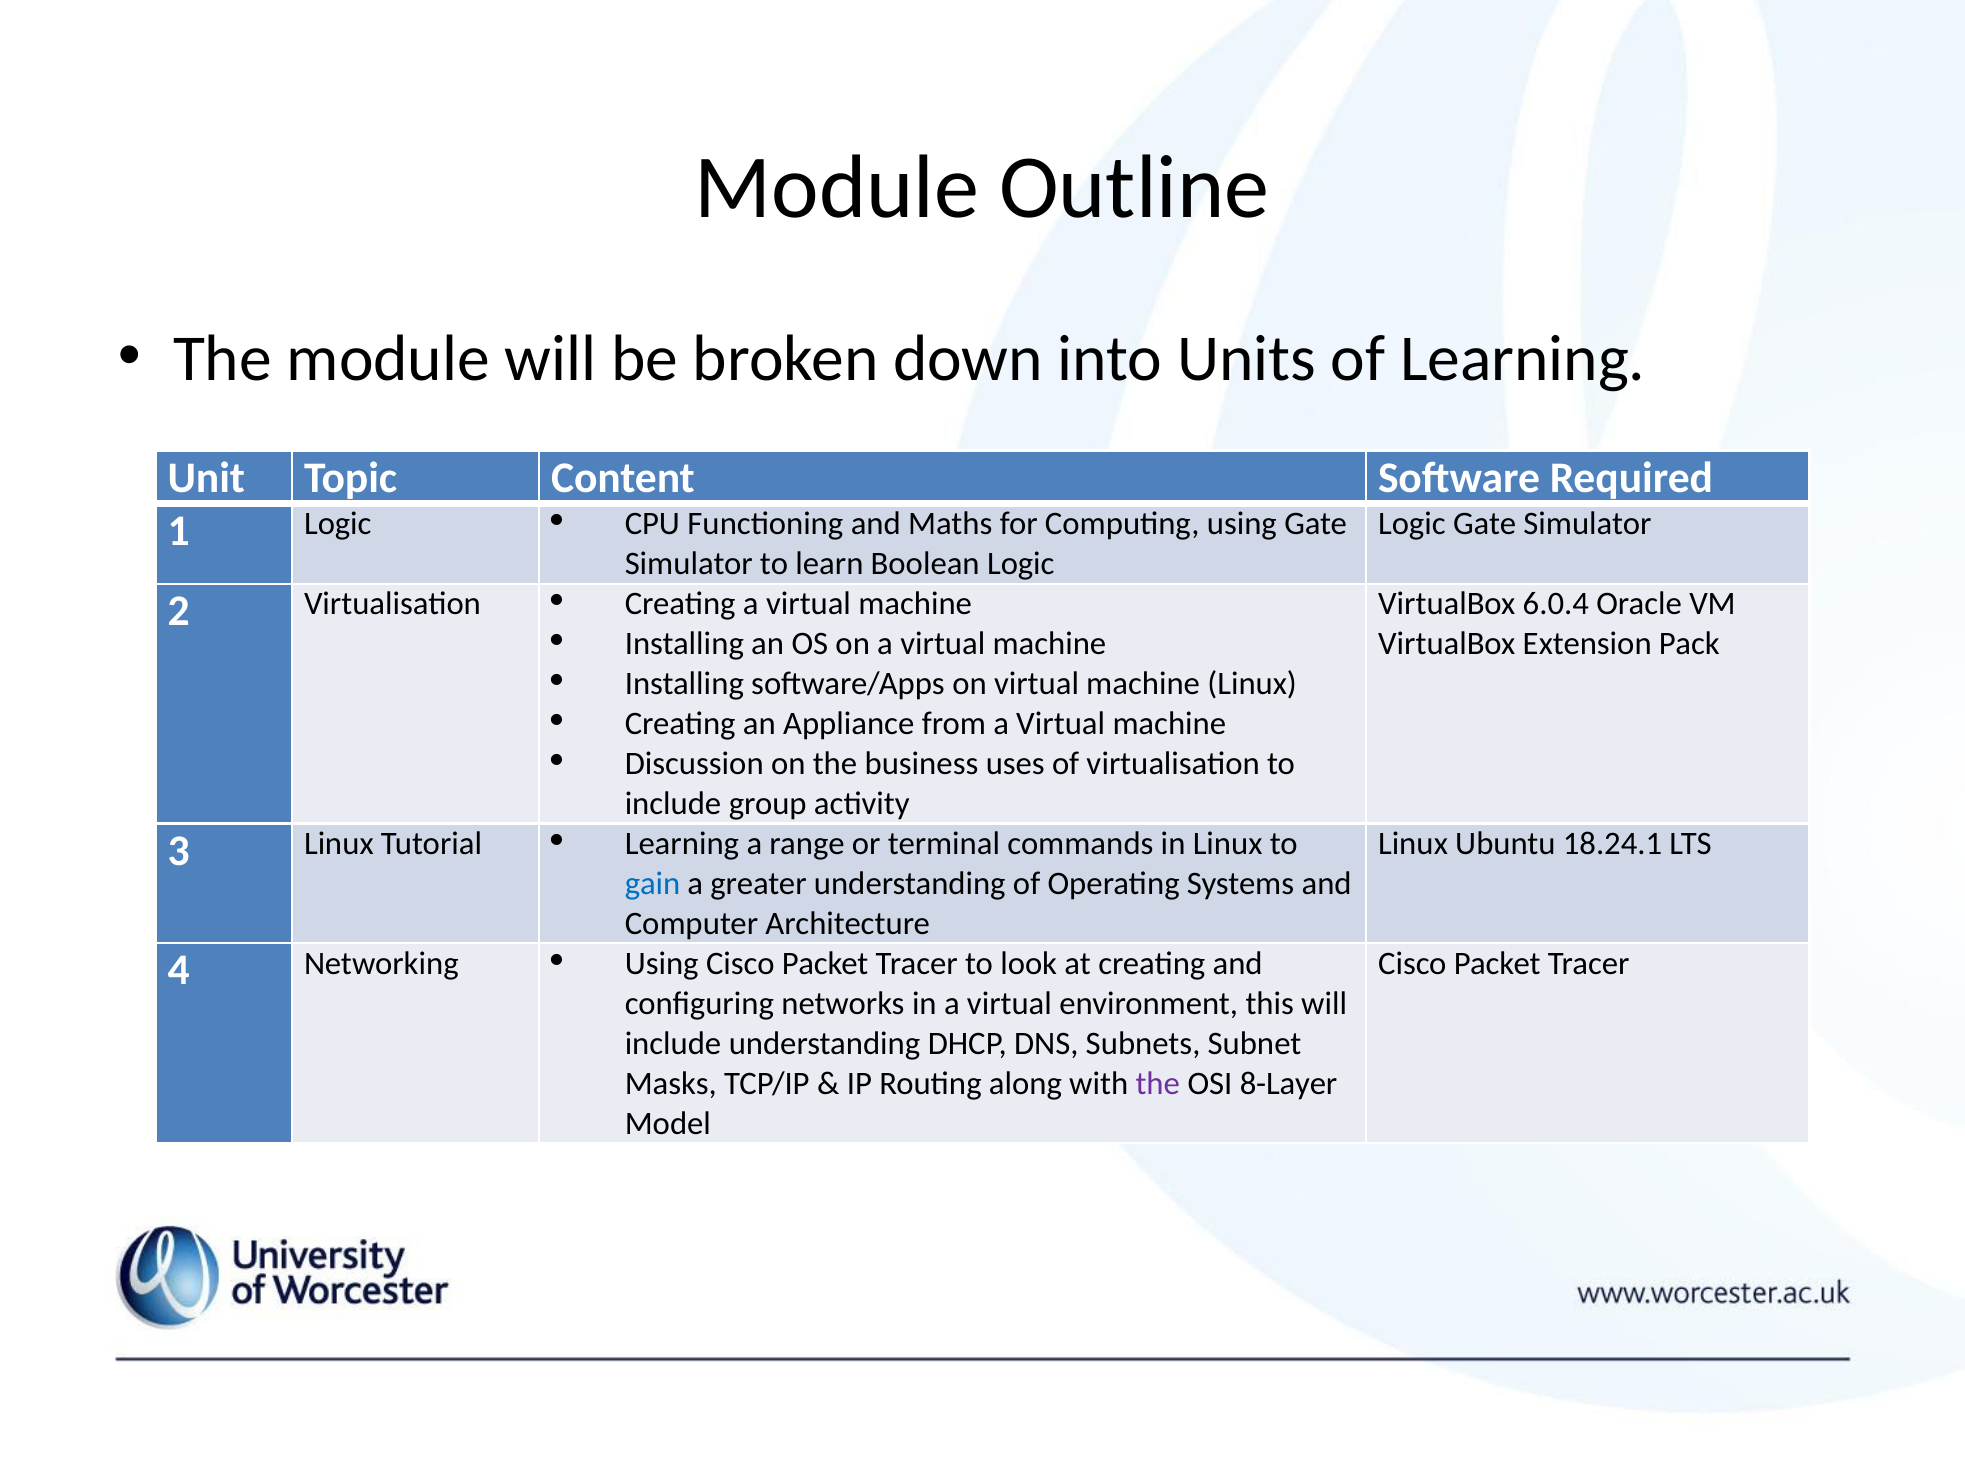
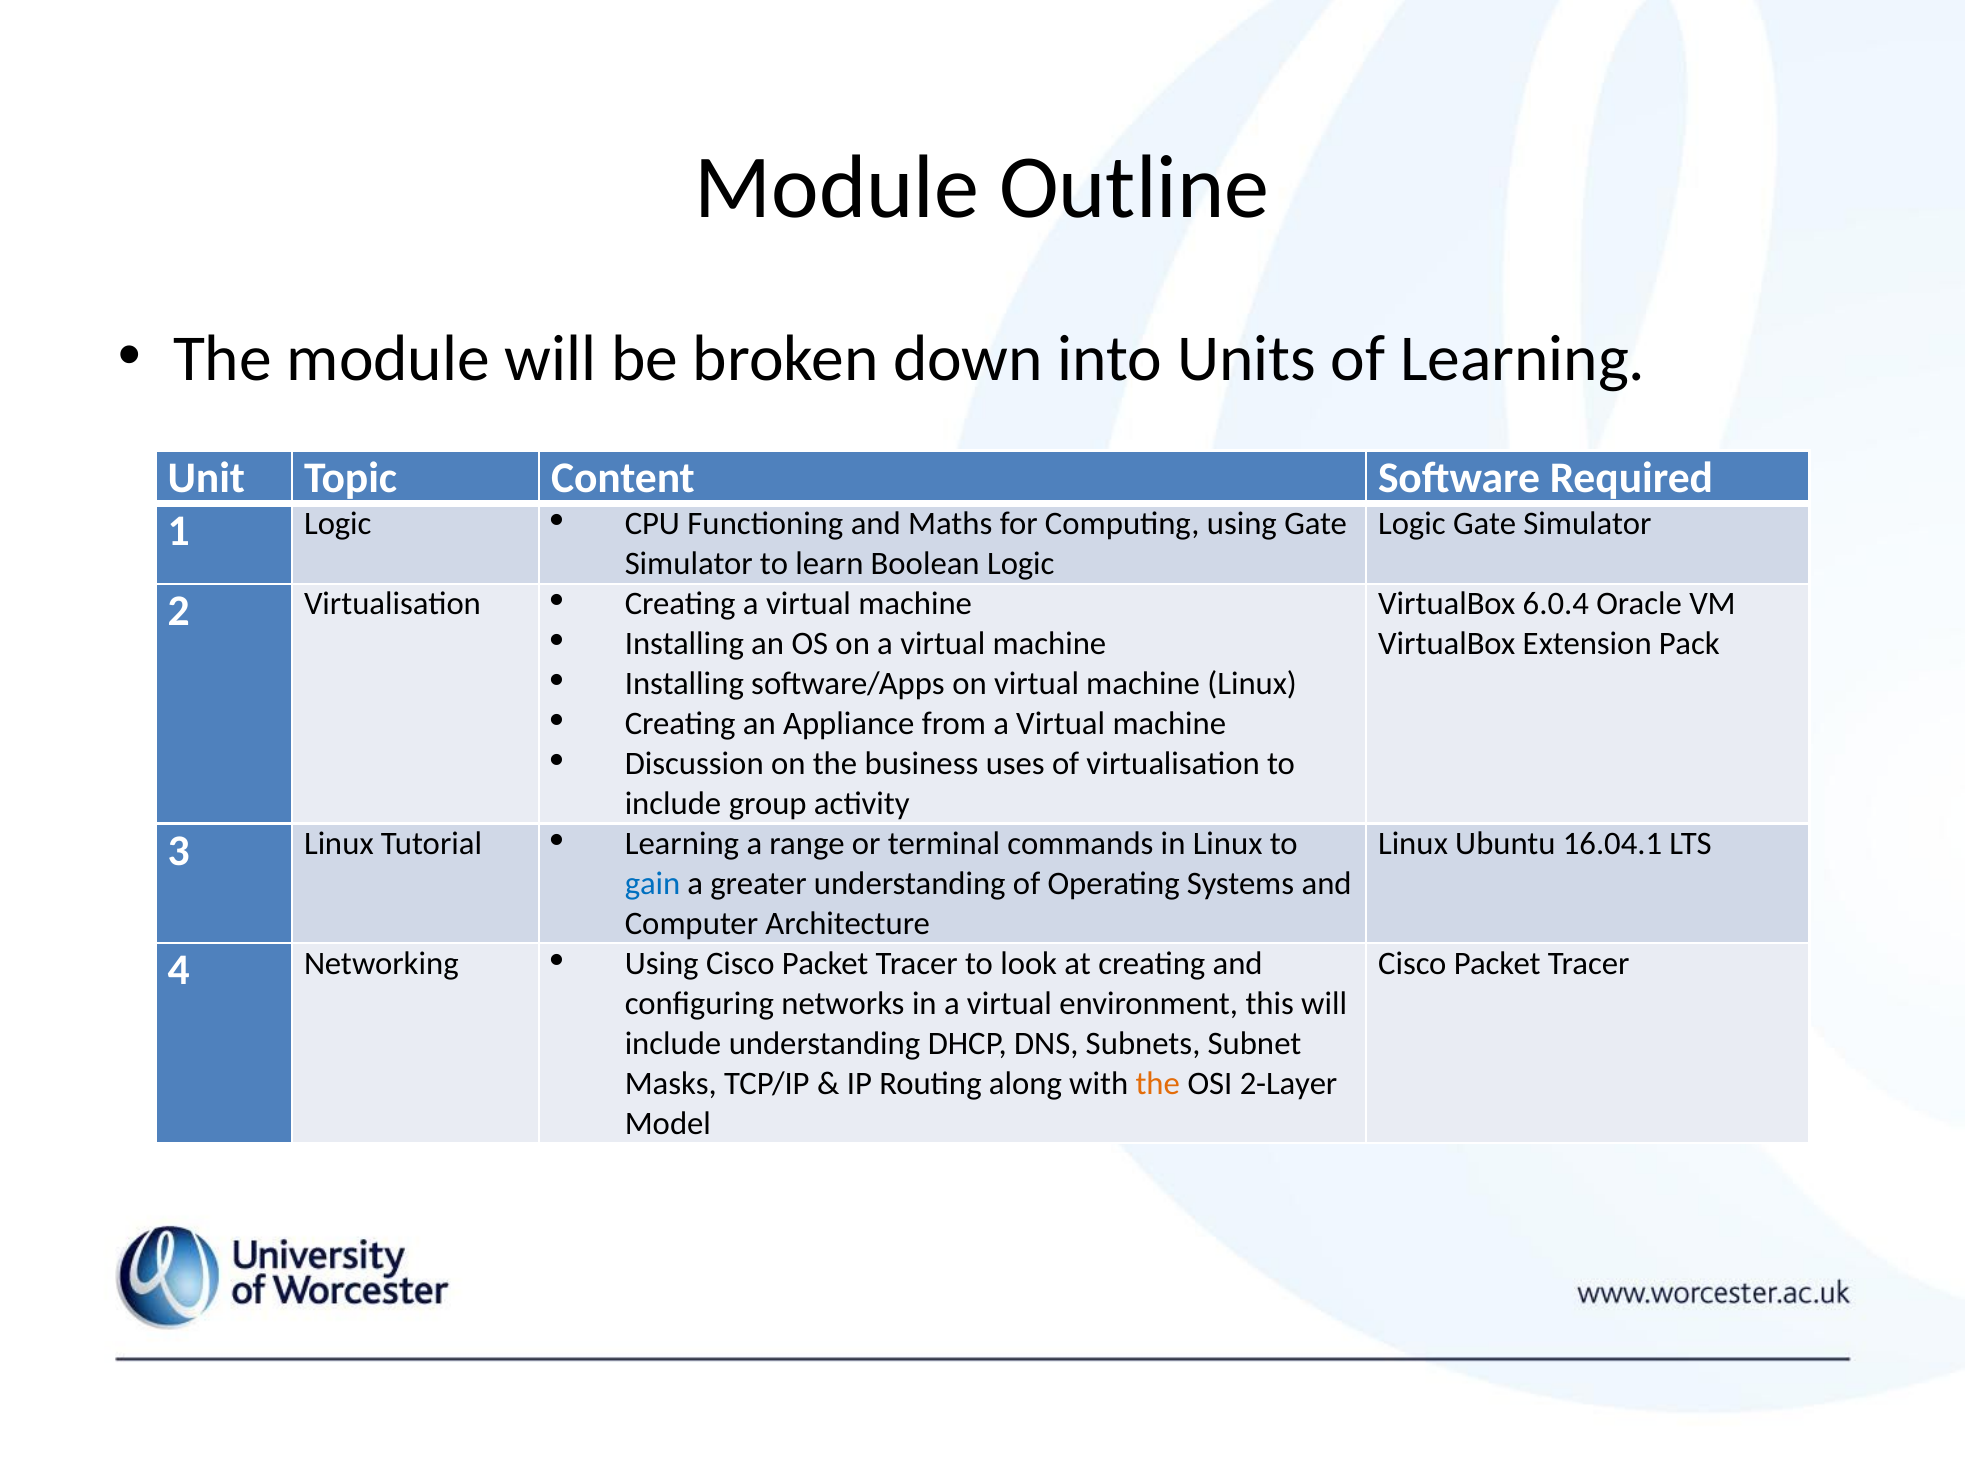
18.24.1: 18.24.1 -> 16.04.1
the at (1158, 1083) colour: purple -> orange
8-Layer: 8-Layer -> 2-Layer
